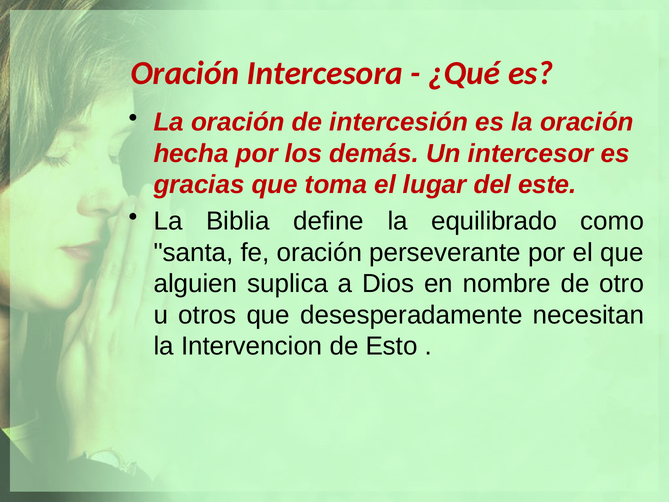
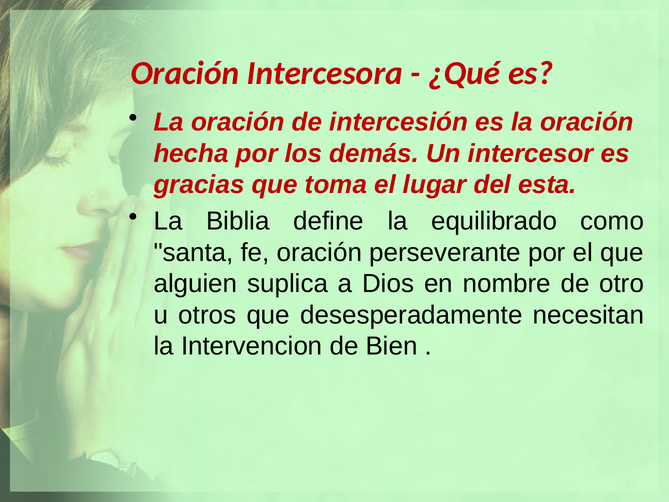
este: este -> esta
Esto: Esto -> Bien
